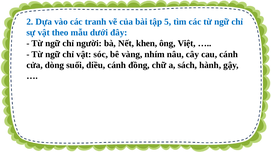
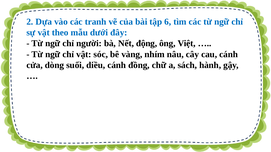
5: 5 -> 6
khen: khen -> động
